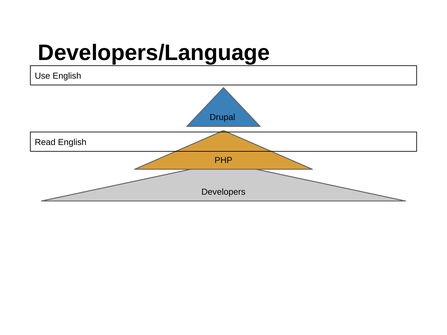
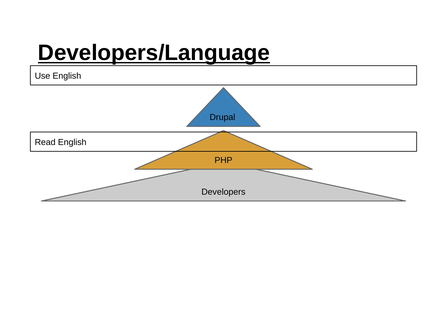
Developers/Language underline: none -> present
